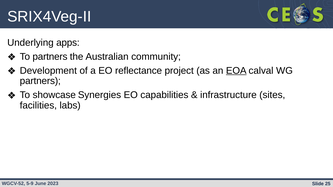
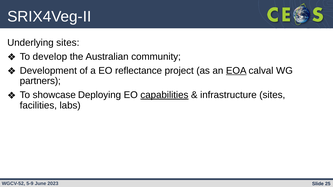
Underlying apps: apps -> sites
To partners: partners -> develop
Synergies: Synergies -> Deploying
capabilities underline: none -> present
